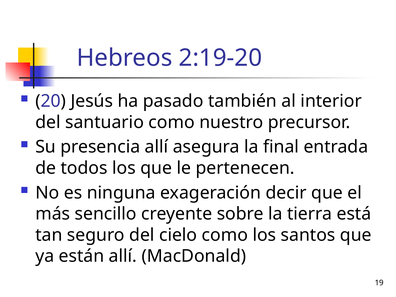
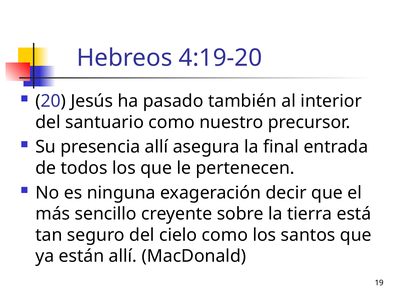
2:19-20: 2:19-20 -> 4:19-20
